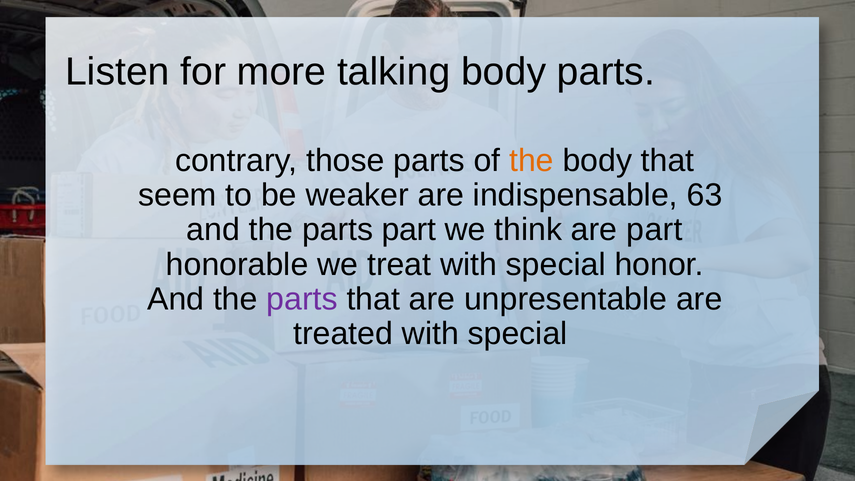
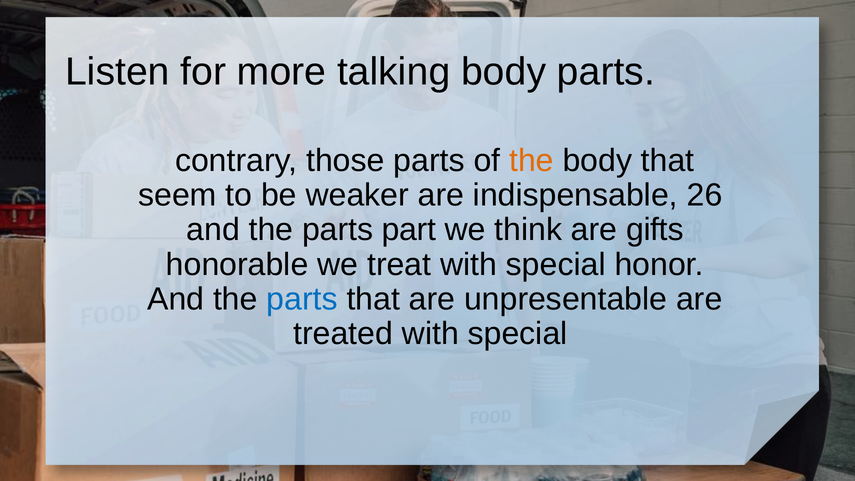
63: 63 -> 26
are part: part -> gifts
parts at (302, 299) colour: purple -> blue
